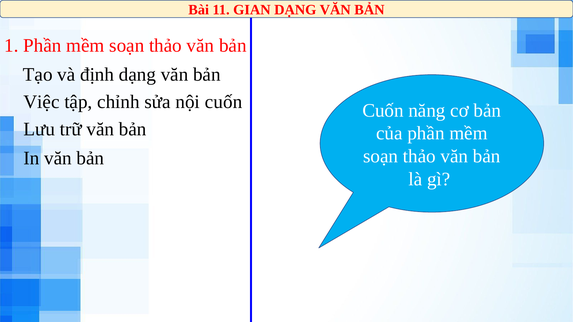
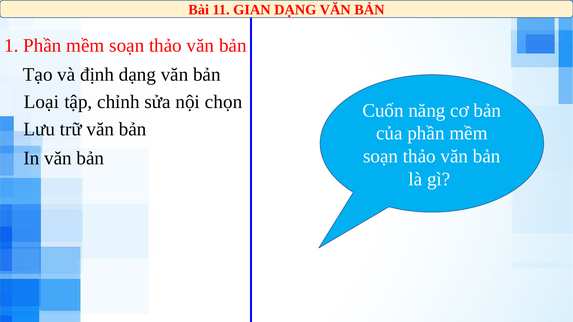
Việc: Việc -> Loại
nội cuốn: cuốn -> chọn
